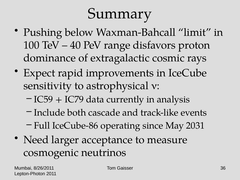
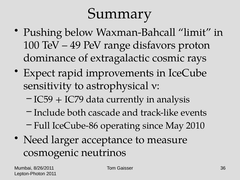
40: 40 -> 49
2031: 2031 -> 2010
